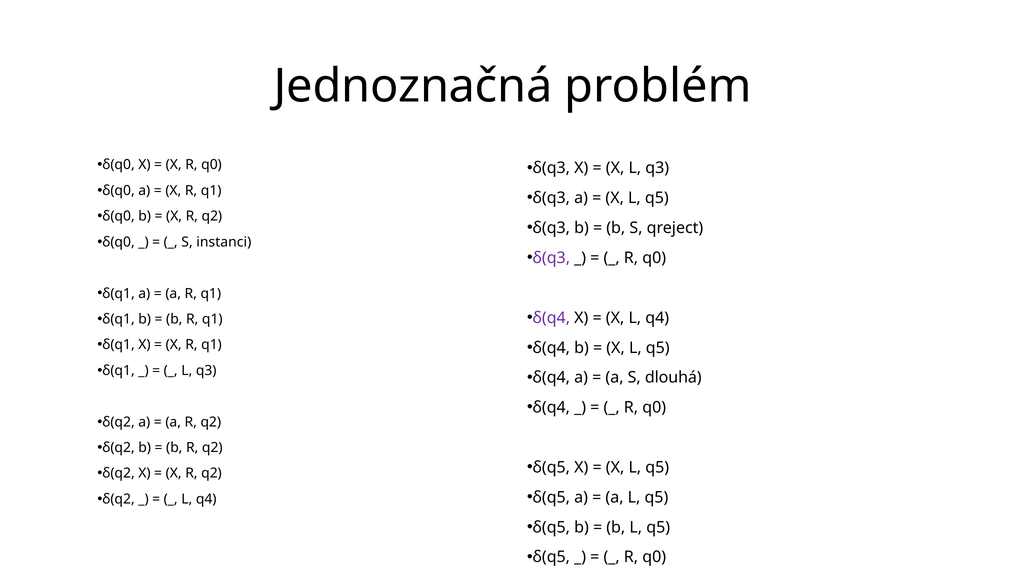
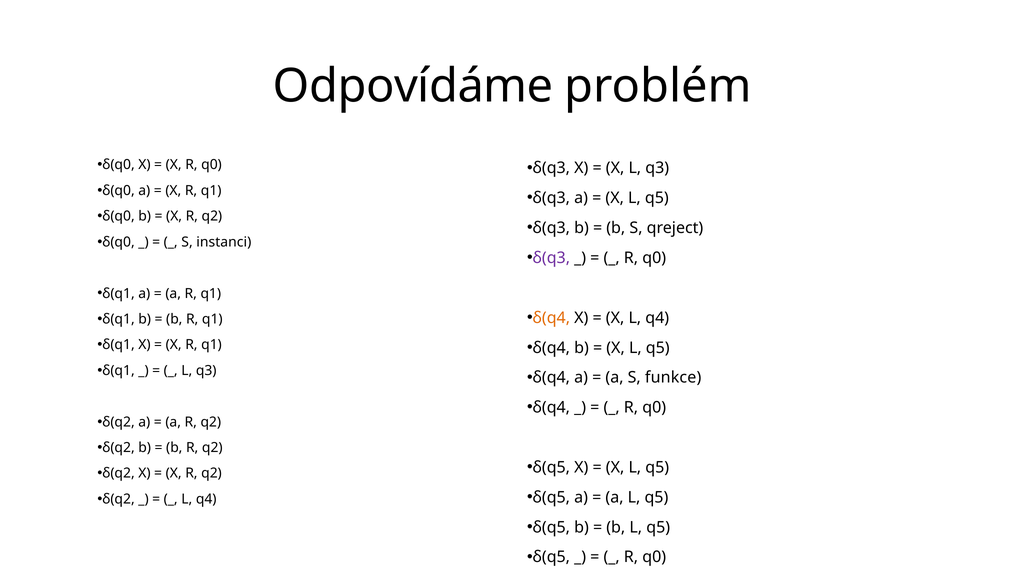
Jednoznačná: Jednoznačná -> Odpovídáme
δ(q4 at (551, 318) colour: purple -> orange
dlouhá: dlouhá -> funkce
